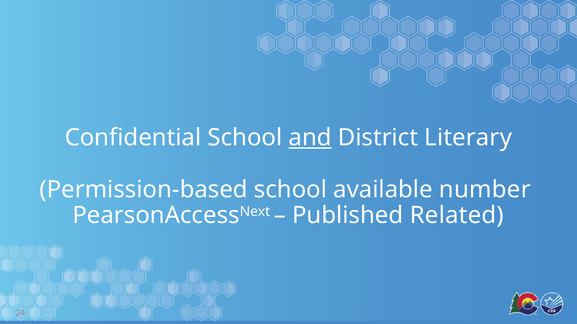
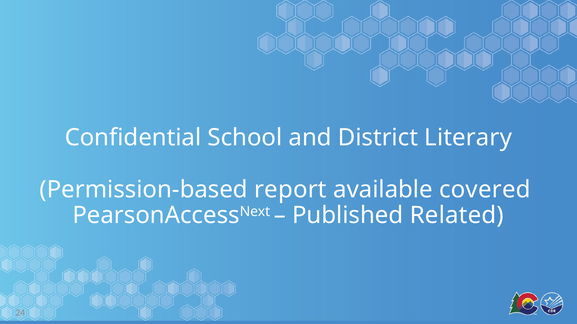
and underline: present -> none
Permission-based school: school -> report
number: number -> covered
